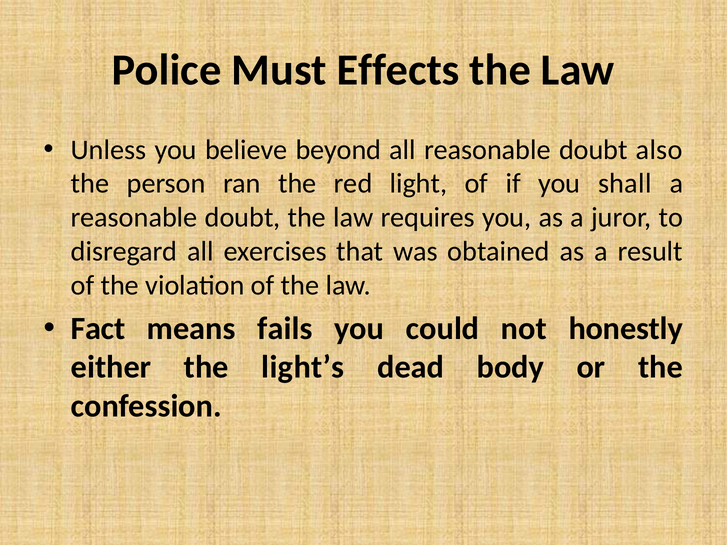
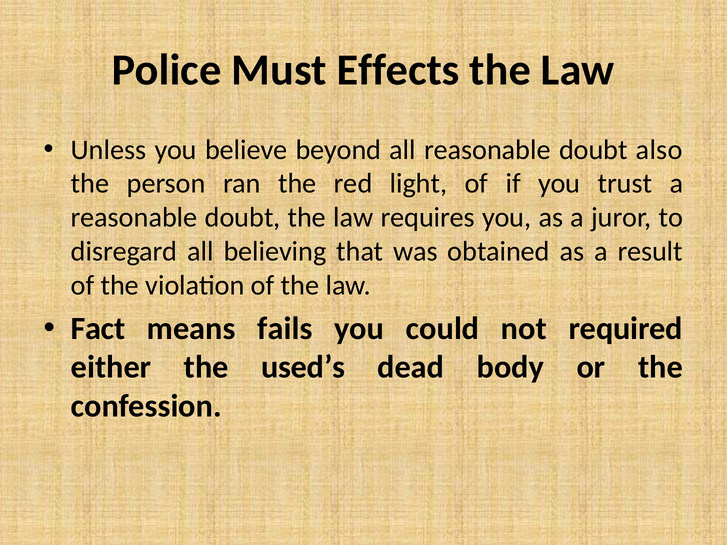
shall: shall -> trust
exercises: exercises -> believing
honestly: honestly -> required
light’s: light’s -> used’s
